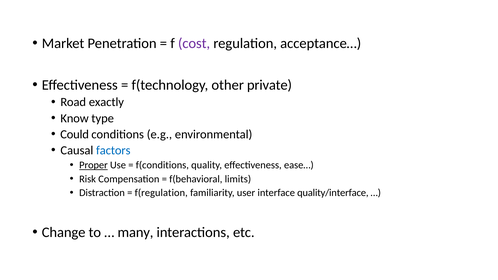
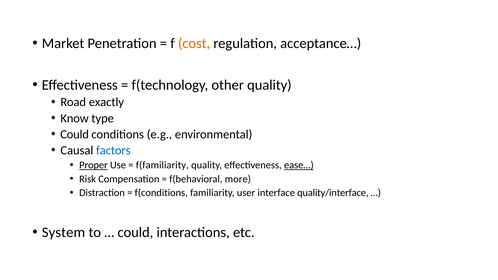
cost colour: purple -> orange
other private: private -> quality
f(conditions: f(conditions -> f(familiarity
ease… underline: none -> present
limits: limits -> more
f(regulation: f(regulation -> f(conditions
Change: Change -> System
many at (135, 232): many -> could
